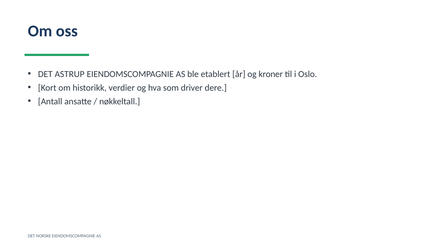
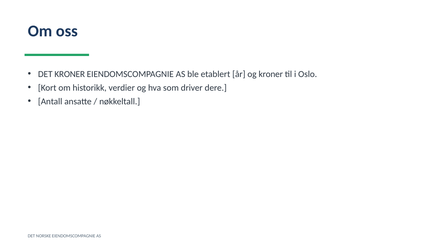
DET ASTRUP: ASTRUP -> KRONER
